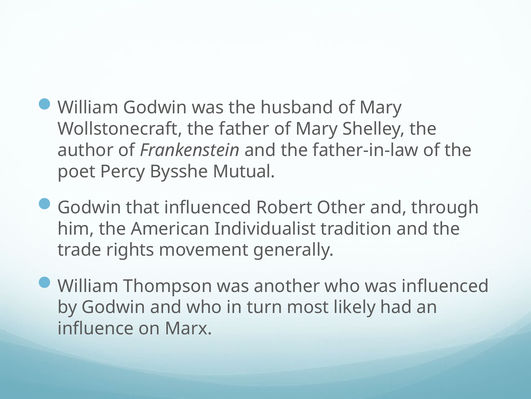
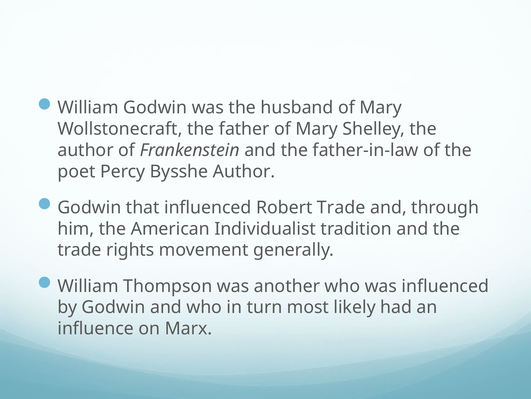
Bysshe Mutual: Mutual -> Author
Robert Other: Other -> Trade
